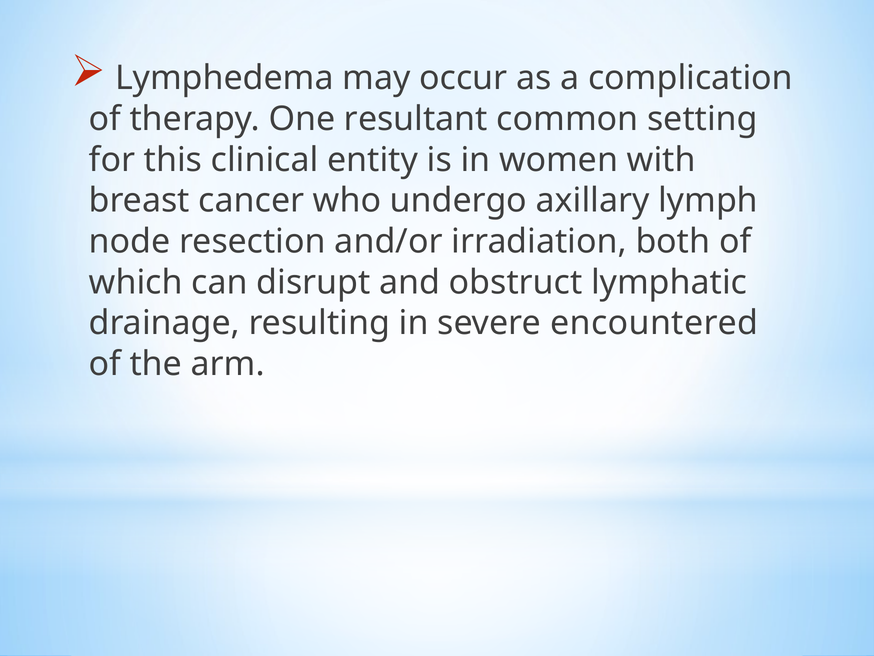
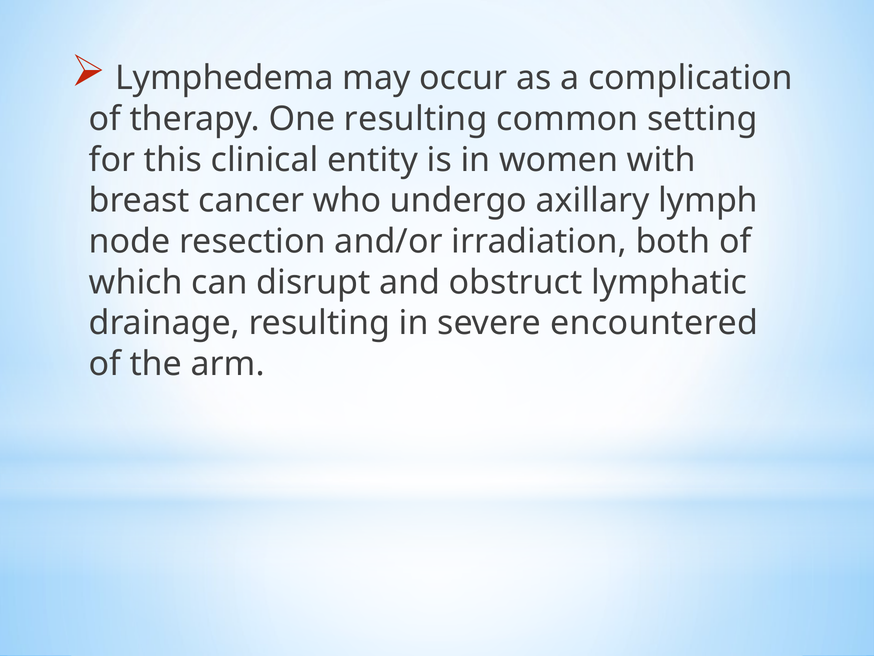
One resultant: resultant -> resulting
